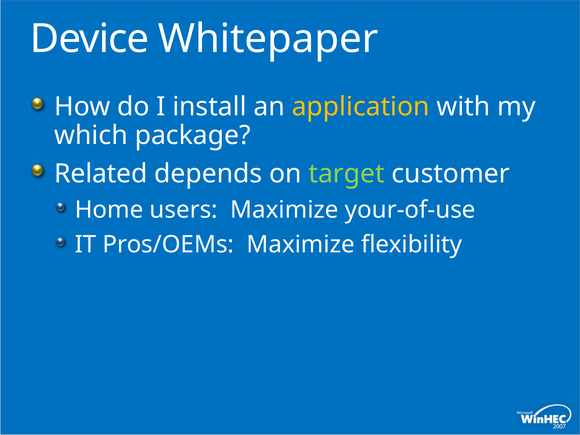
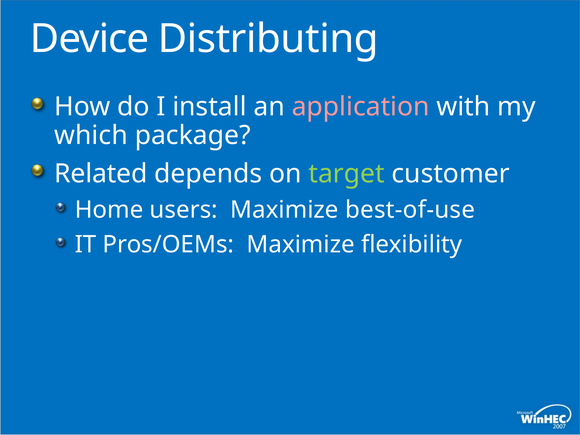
Whitepaper: Whitepaper -> Distributing
application colour: yellow -> pink
your-of-use: your-of-use -> best-of-use
